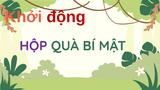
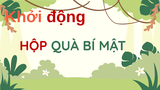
HỘP colour: purple -> red
